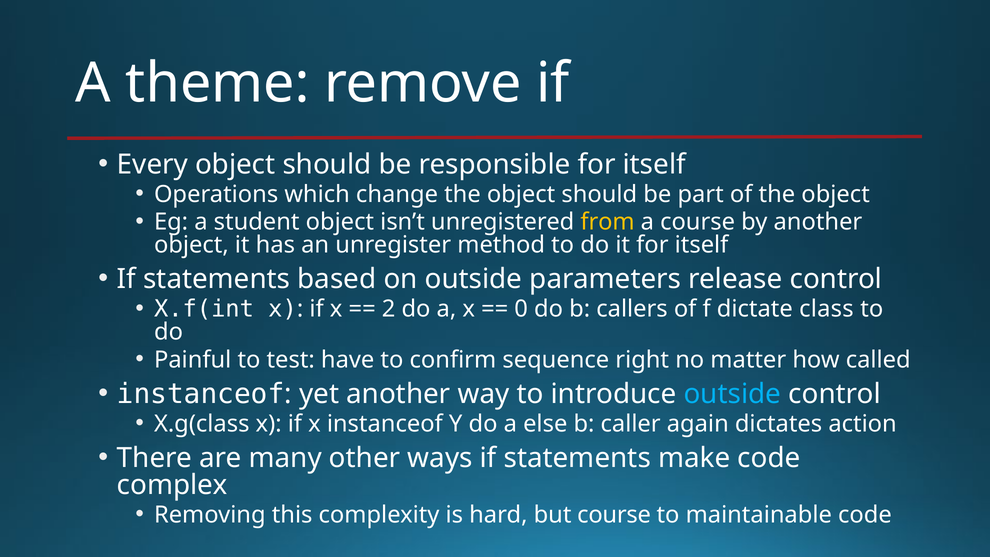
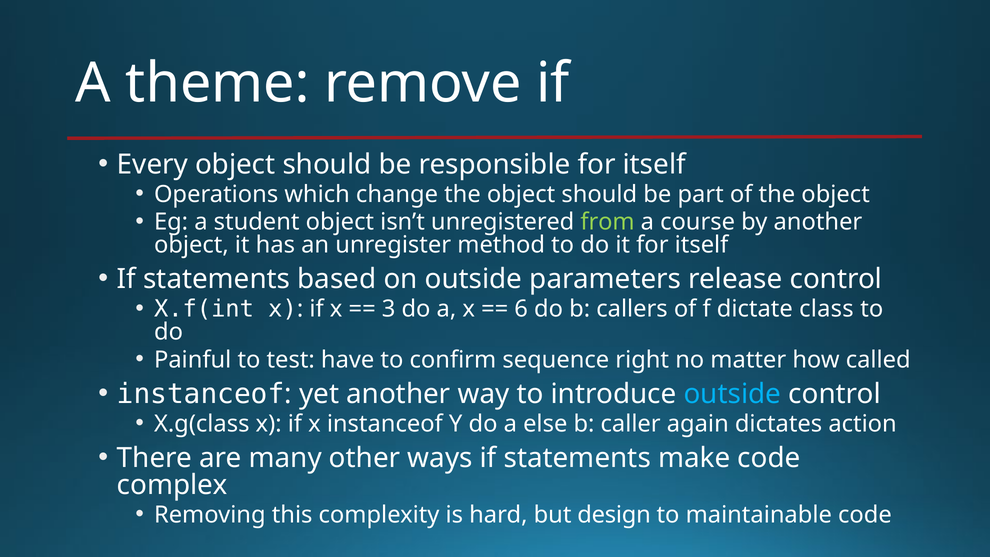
from colour: yellow -> light green
2: 2 -> 3
0: 0 -> 6
but course: course -> design
